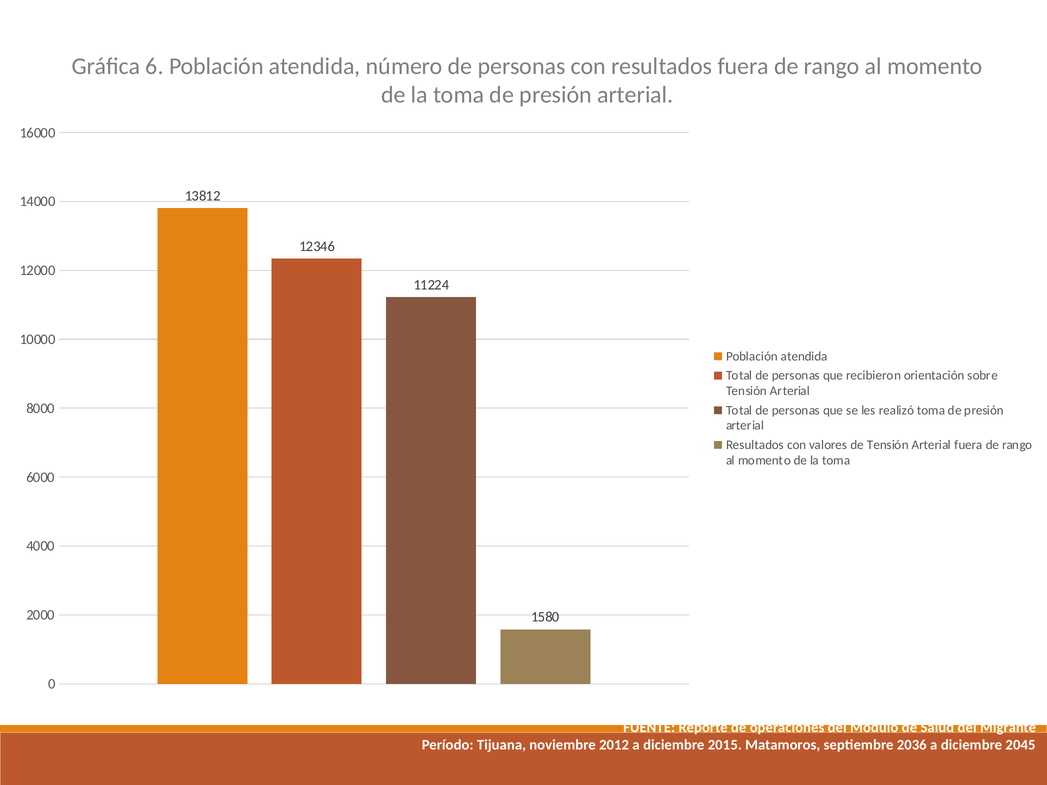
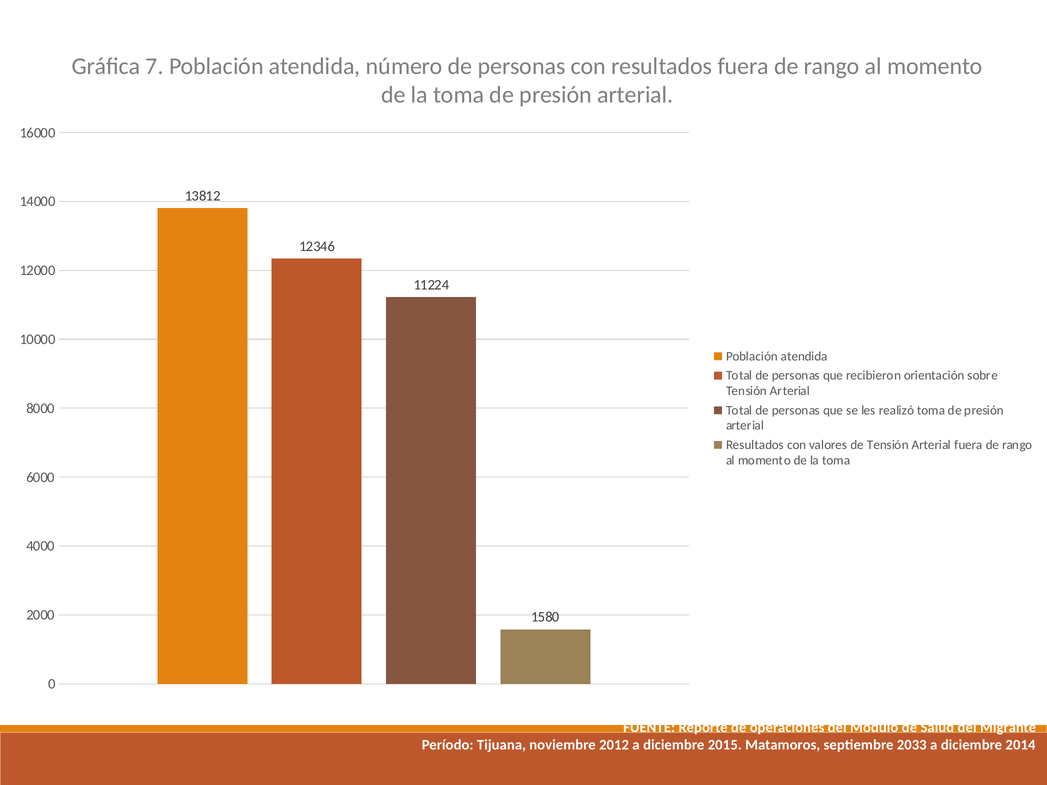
6: 6 -> 7
2036: 2036 -> 2033
2045: 2045 -> 2014
